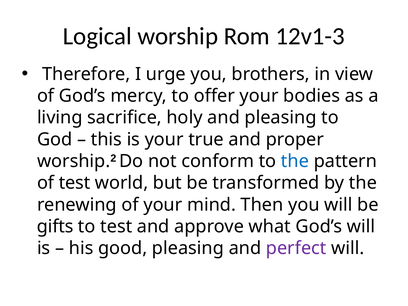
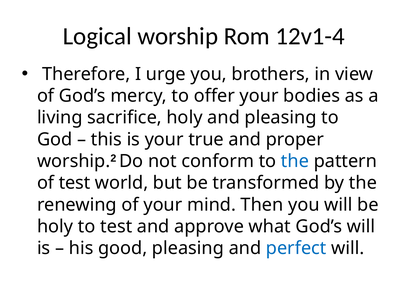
12v1-3: 12v1-3 -> 12v1-4
gifts at (55, 226): gifts -> holy
perfect colour: purple -> blue
